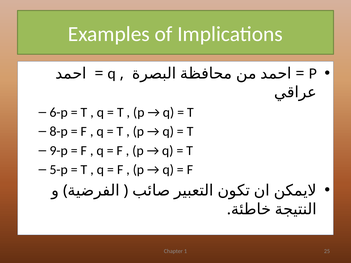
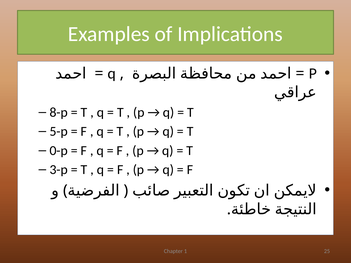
6-p: 6-p -> 8-p
8-p: 8-p -> 5-p
9-p: 9-p -> 0-p
5-p: 5-p -> 3-p
